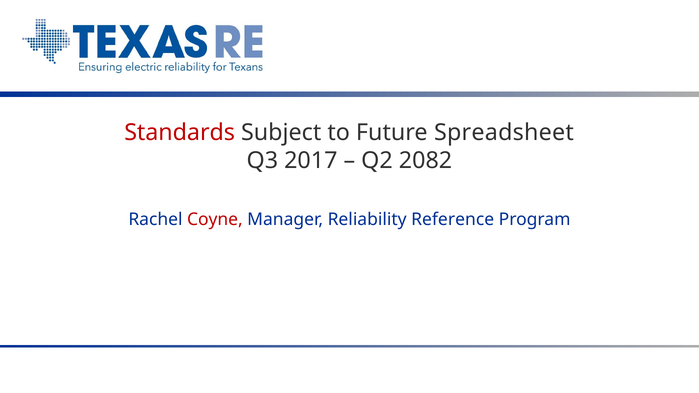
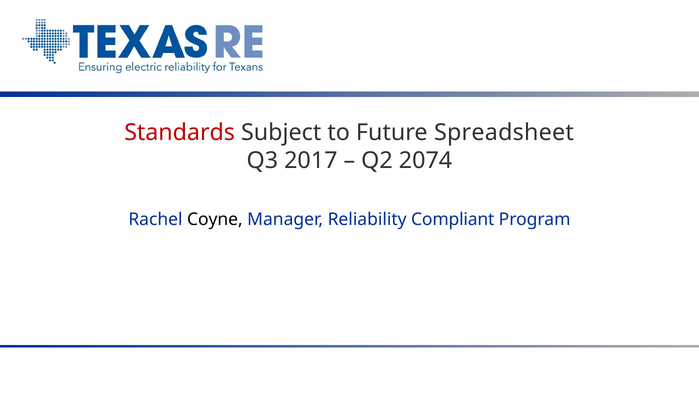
2082: 2082 -> 2074
Coyne colour: red -> black
Reference: Reference -> Compliant
